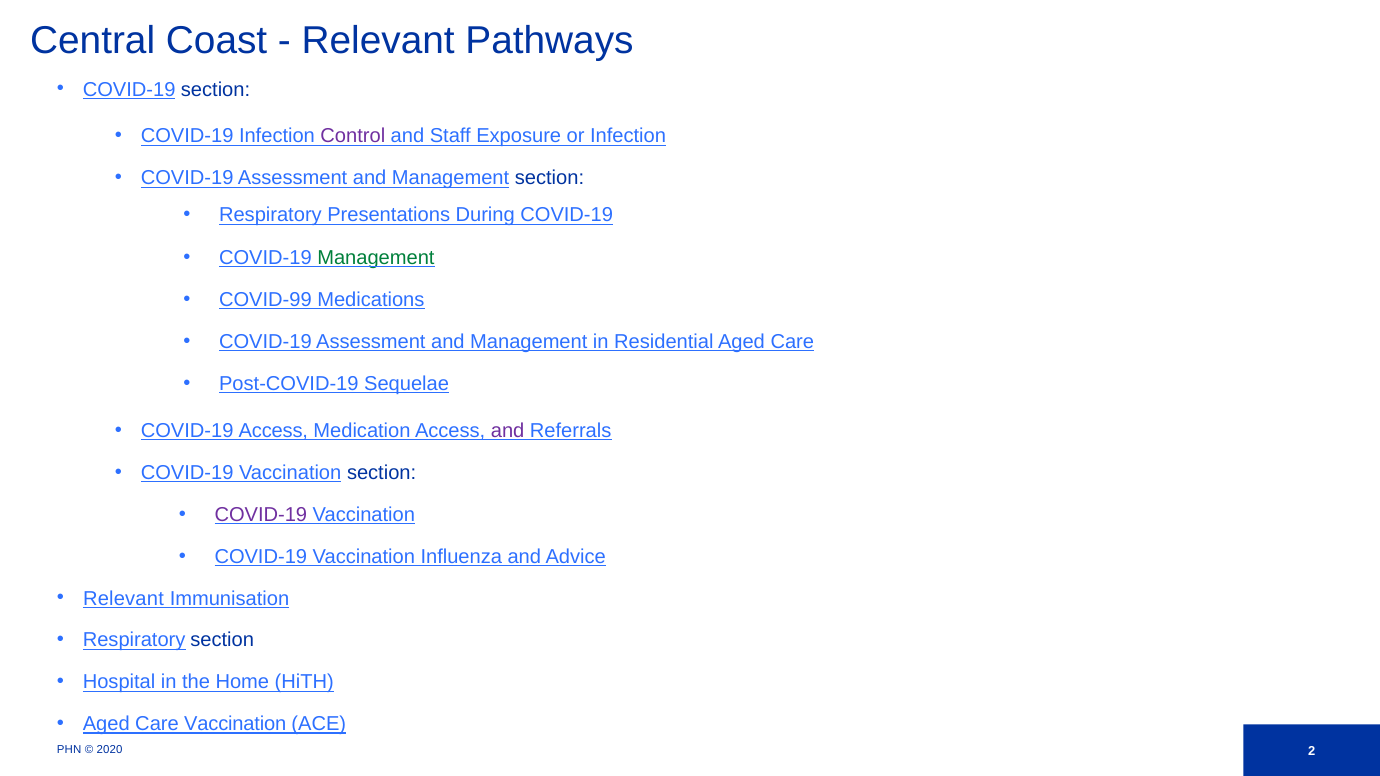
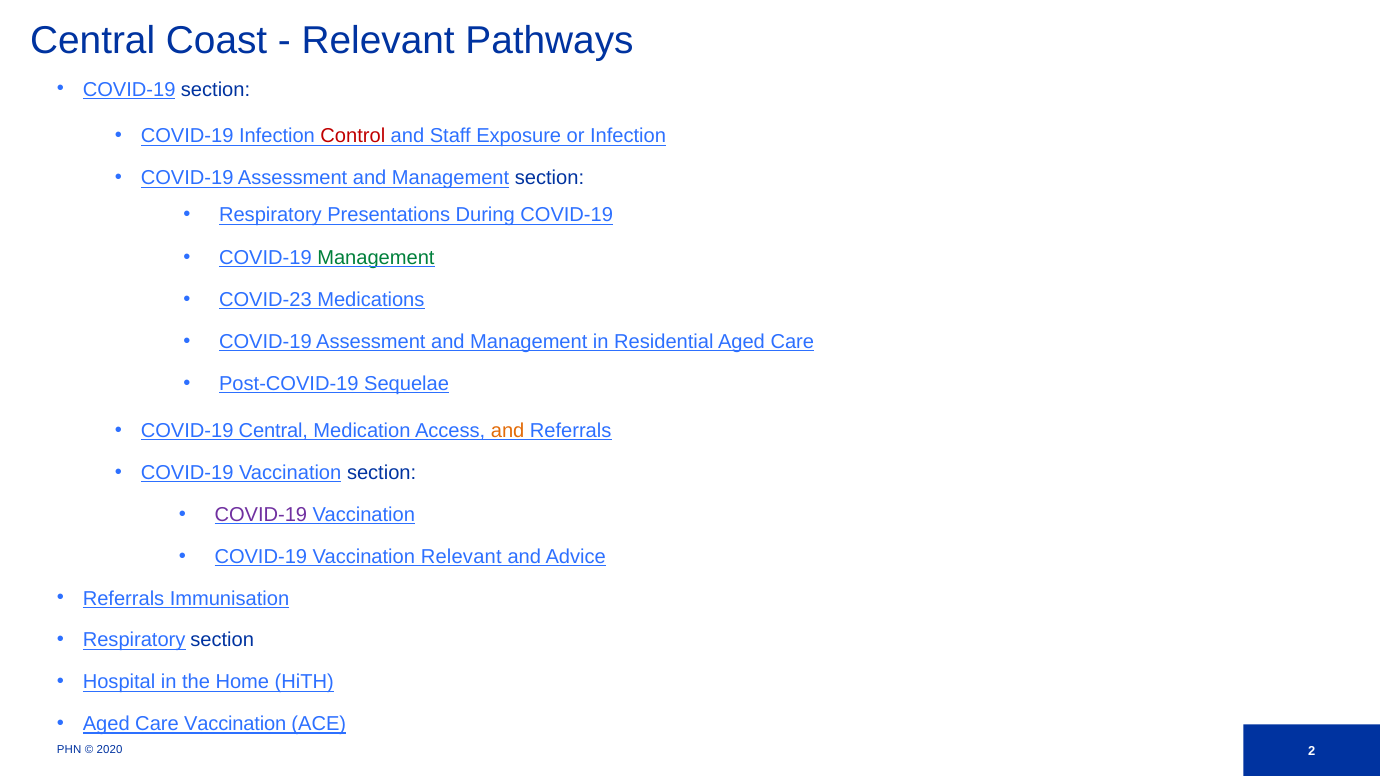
Control colour: purple -> red
COVID-99: COVID-99 -> COVID-23
COVID-19 Access: Access -> Central
and at (508, 431) colour: purple -> orange
Vaccination Influenza: Influenza -> Relevant
Relevant at (123, 599): Relevant -> Referrals
